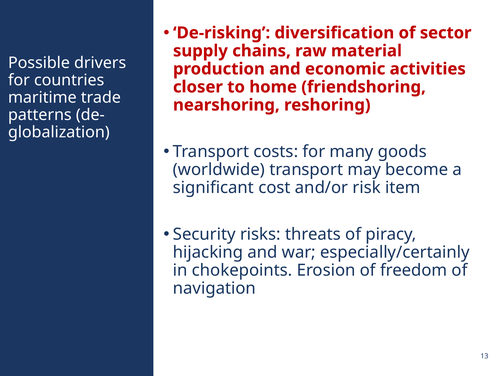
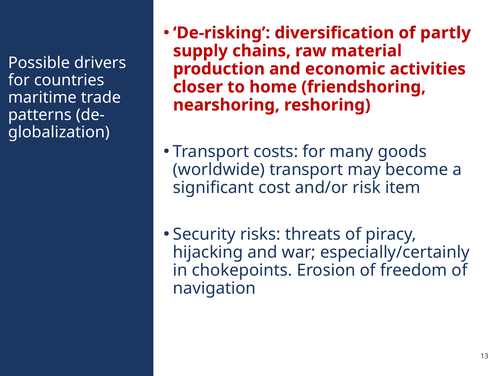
sector: sector -> partly
